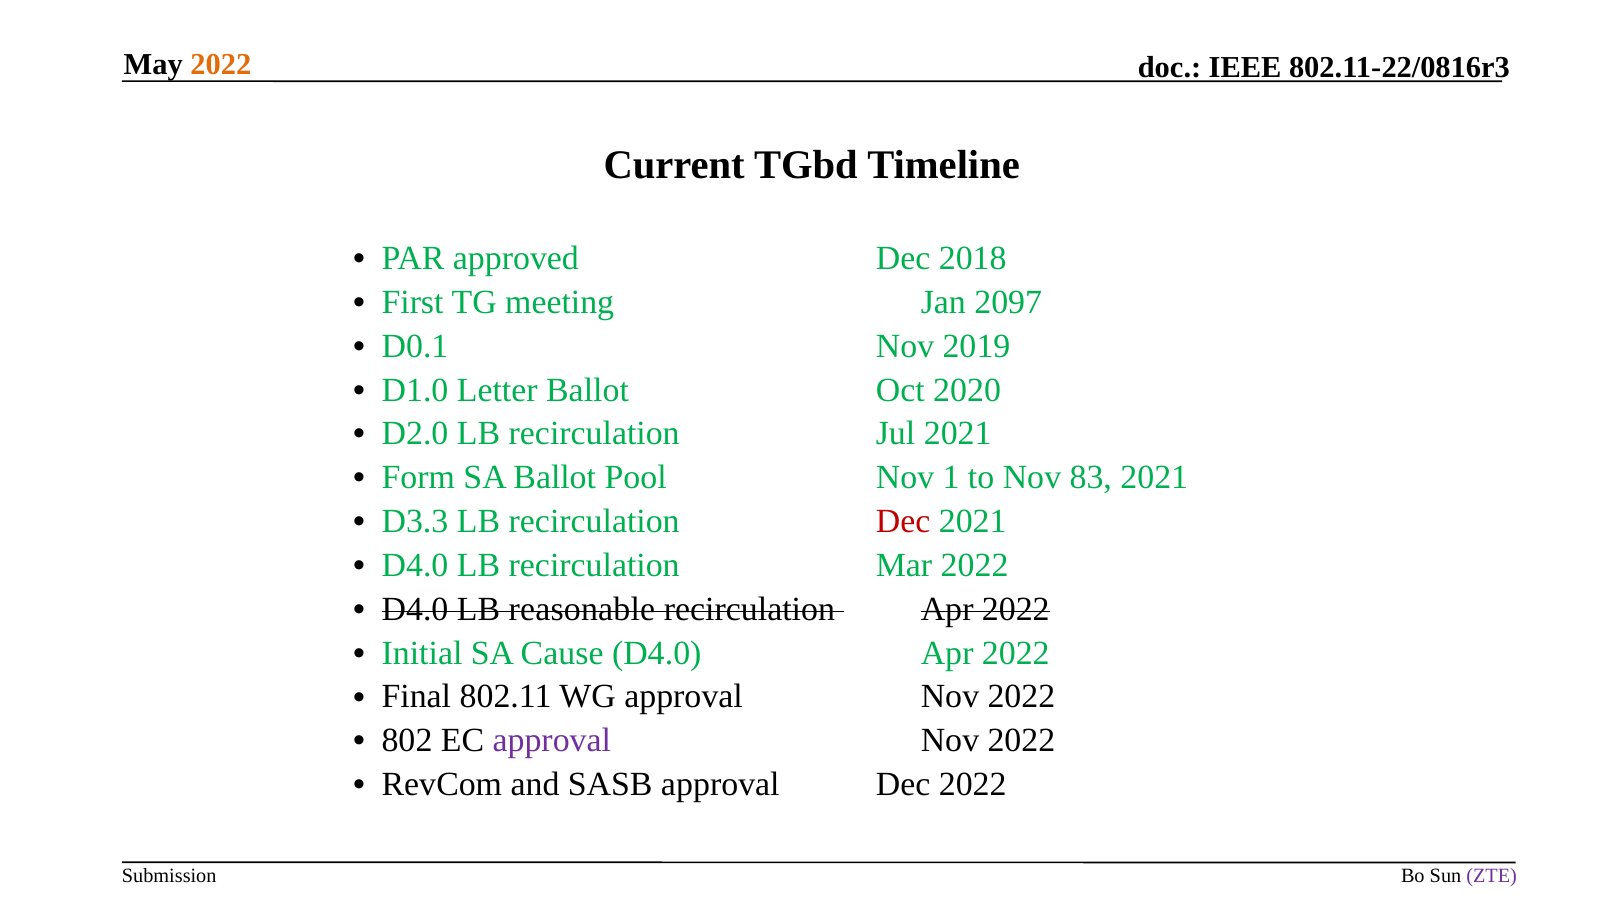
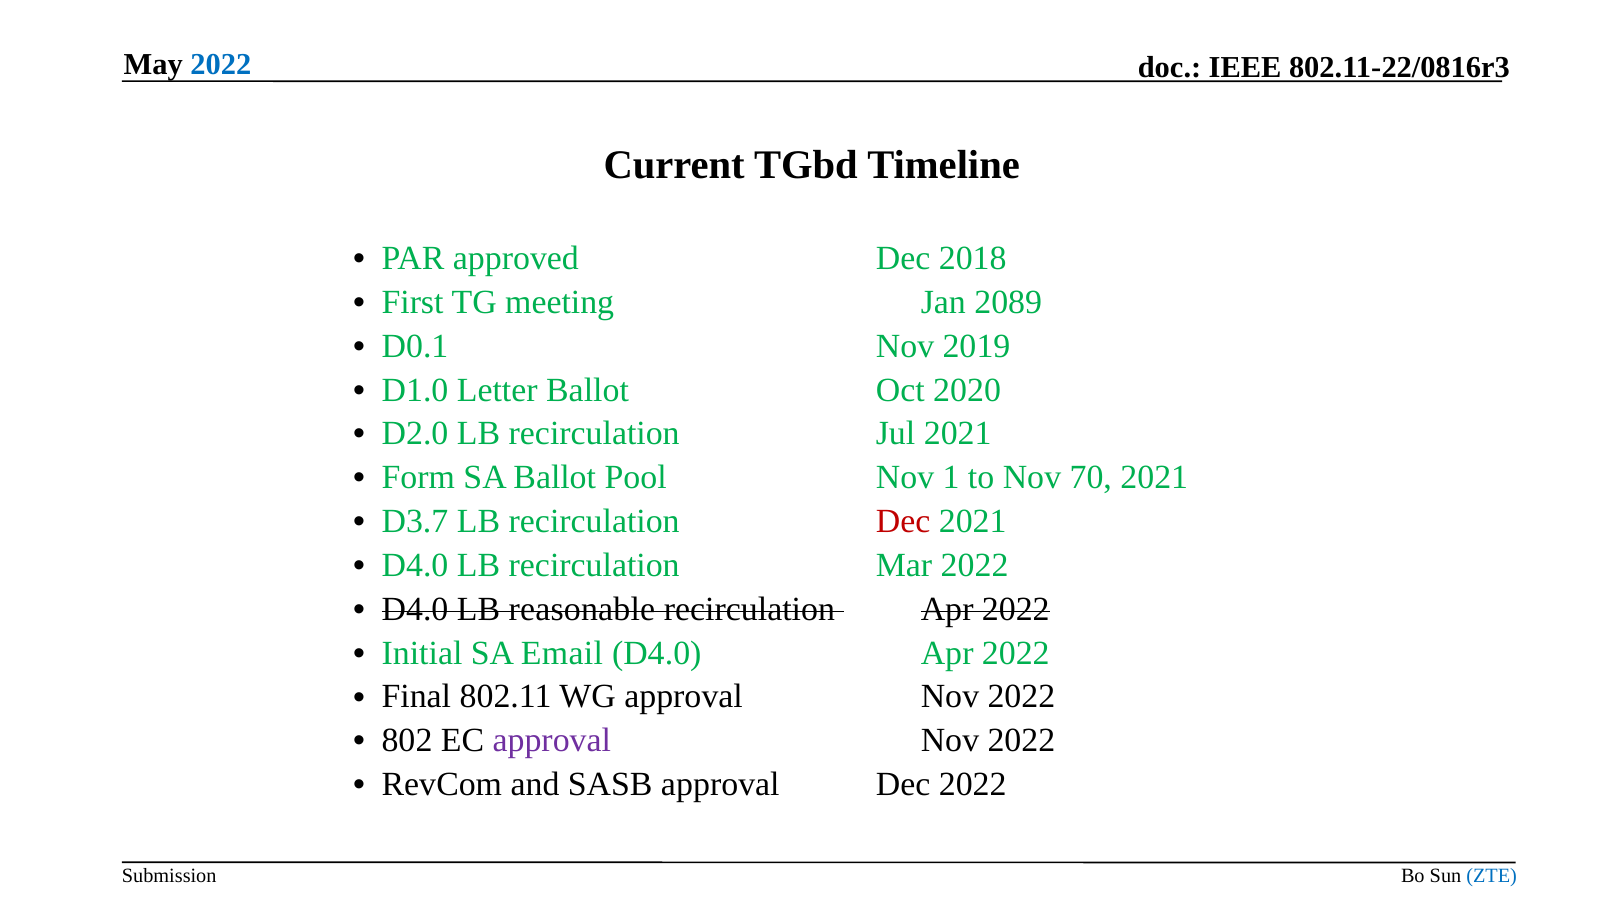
2022 at (221, 65) colour: orange -> blue
2097: 2097 -> 2089
83: 83 -> 70
D3.3: D3.3 -> D3.7
Cause: Cause -> Email
ZTE colour: purple -> blue
